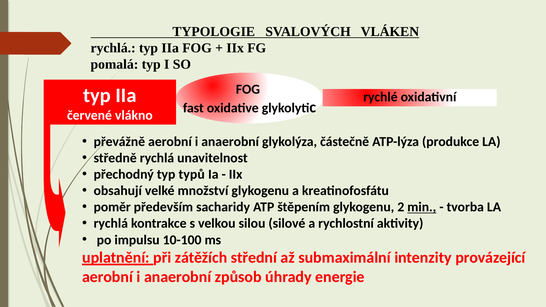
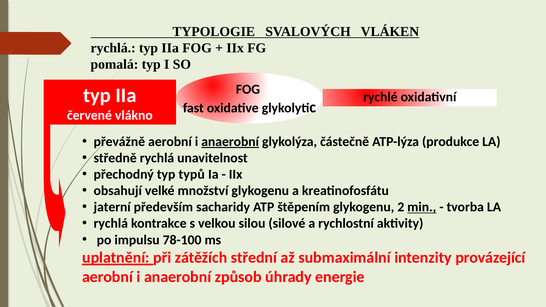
anaerobní at (230, 142) underline: none -> present
poměr: poměr -> jaterní
10-100: 10-100 -> 78-100
